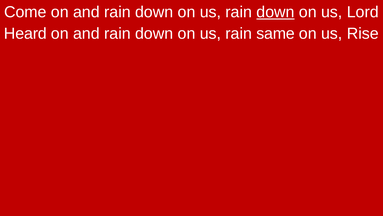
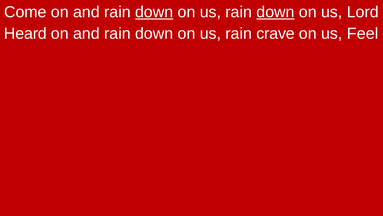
down at (154, 12) underline: none -> present
same: same -> crave
Rise: Rise -> Feel
